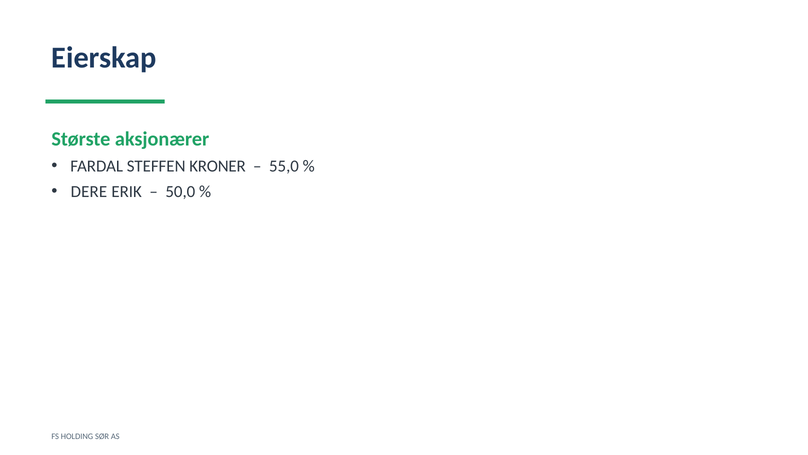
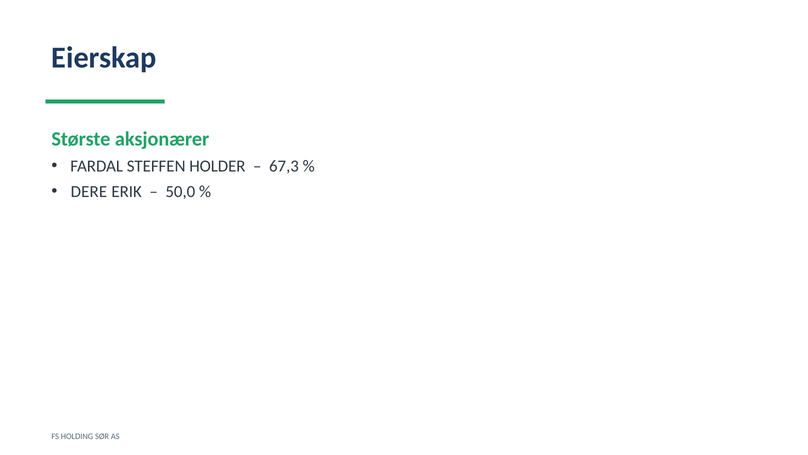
KRONER: KRONER -> HOLDER
55,0: 55,0 -> 67,3
